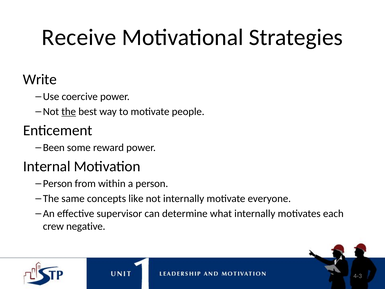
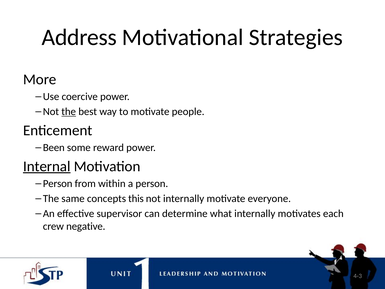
Receive: Receive -> Address
Write: Write -> More
Internal underline: none -> present
like: like -> this
